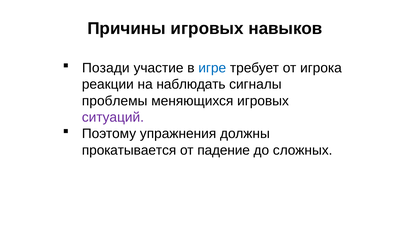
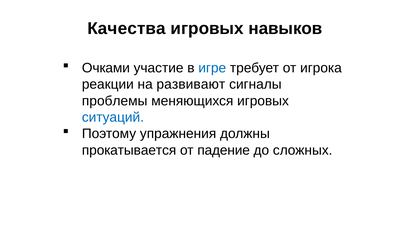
Причины: Причины -> Качества
Позади: Позади -> Очками
наблюдать: наблюдать -> развивают
ситуаций colour: purple -> blue
